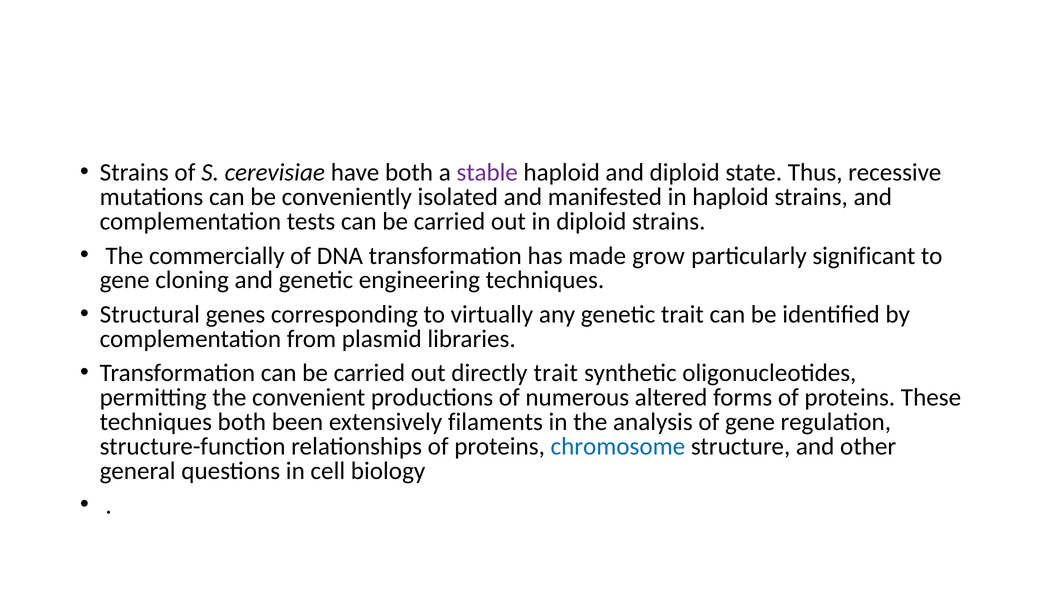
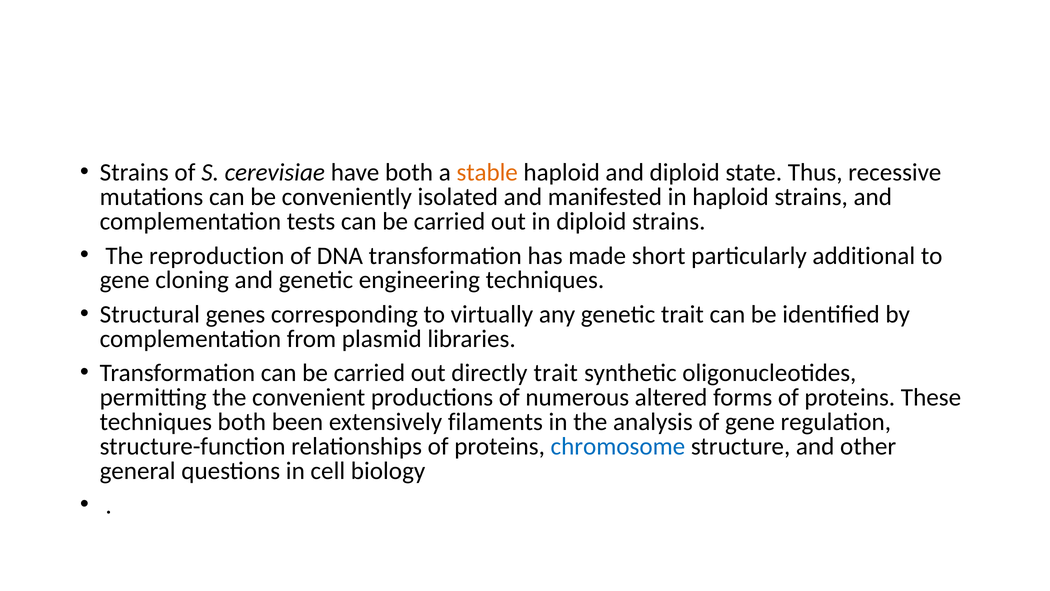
stable colour: purple -> orange
commercially: commercially -> reproduction
grow: grow -> short
significant: significant -> additional
